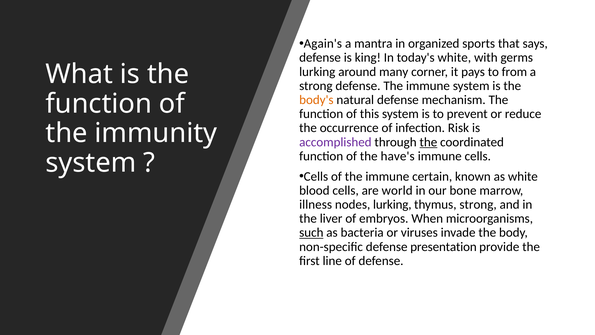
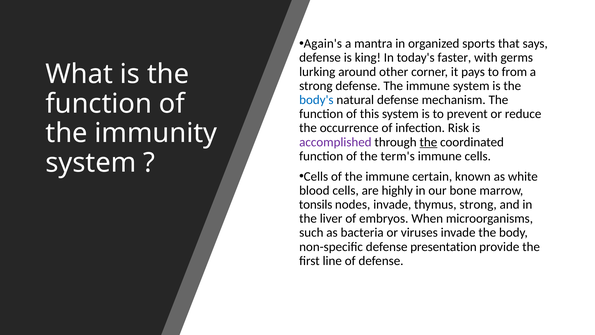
today's white: white -> faster
many: many -> other
body's colour: orange -> blue
have's: have's -> term's
world: world -> highly
illness: illness -> tonsils
nodes lurking: lurking -> invade
such underline: present -> none
